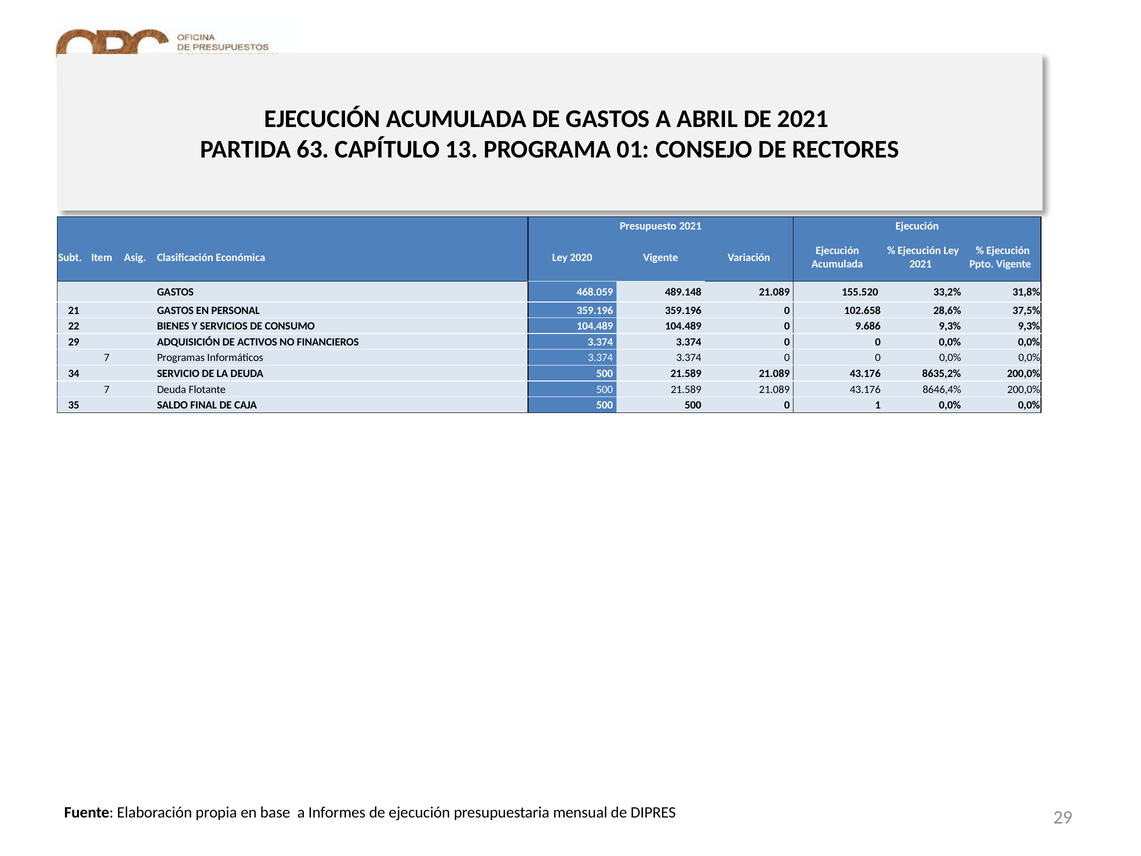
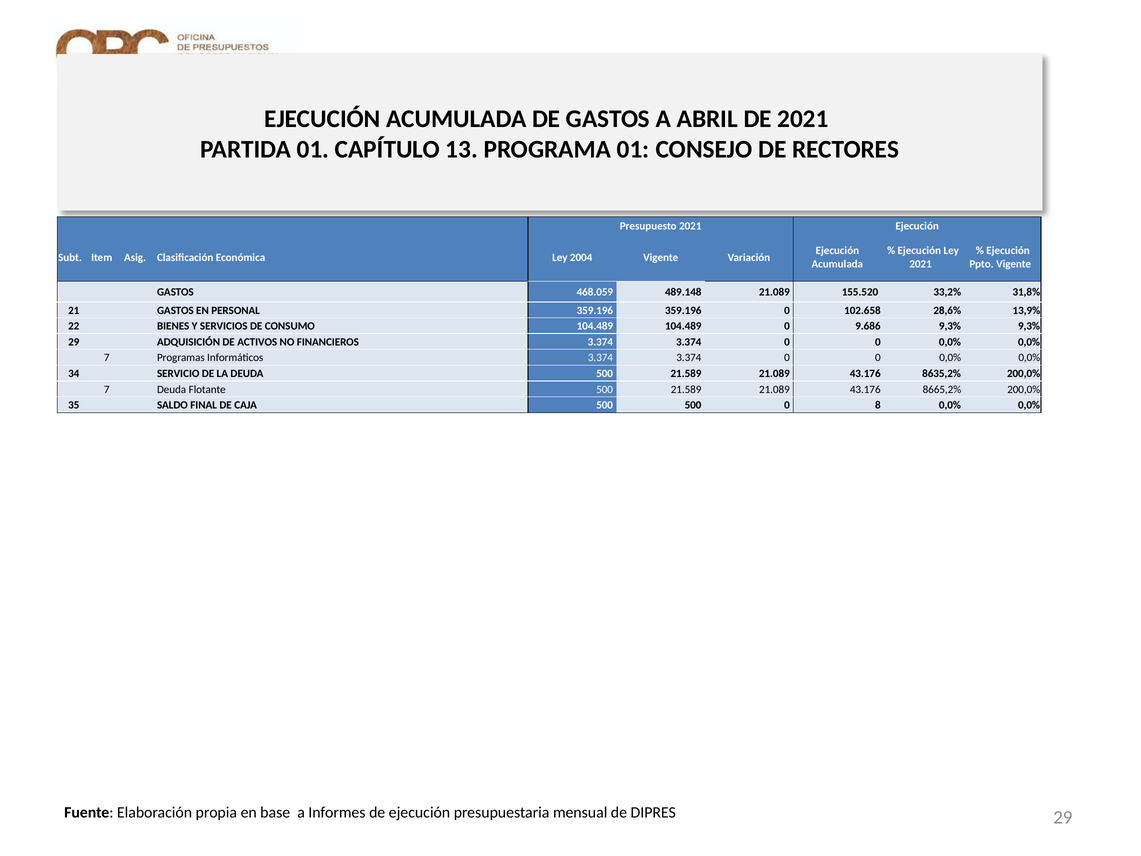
PARTIDA 63: 63 -> 01
2020: 2020 -> 2004
37,5%: 37,5% -> 13,9%
8646,4%: 8646,4% -> 8665,2%
1: 1 -> 8
